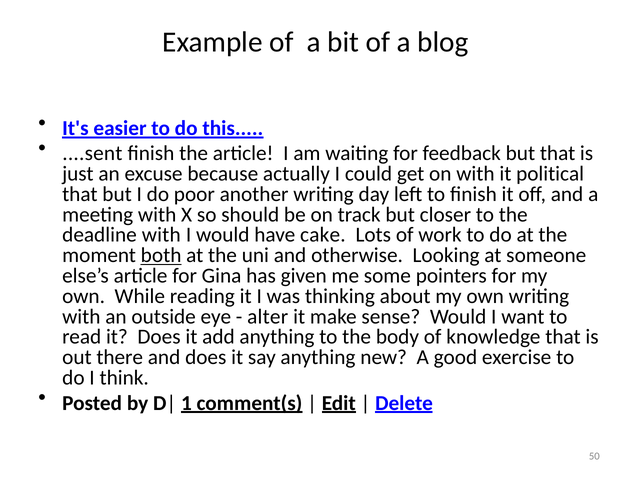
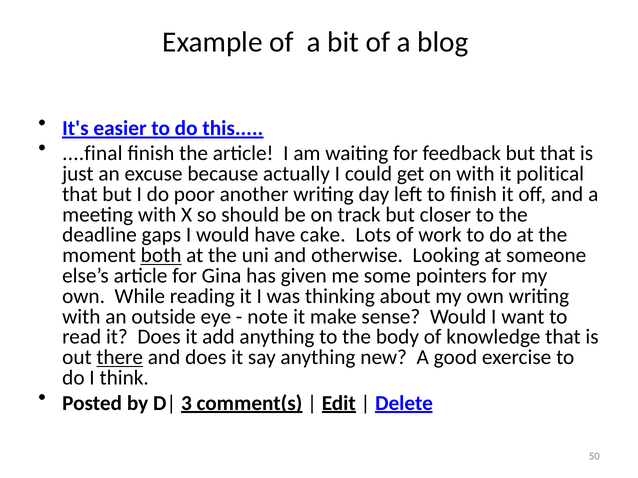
....sent: ....sent -> ....final
deadline with: with -> gaps
alter: alter -> note
there underline: none -> present
1: 1 -> 3
